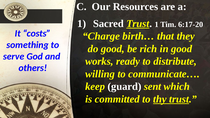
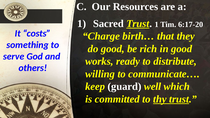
sent: sent -> well
